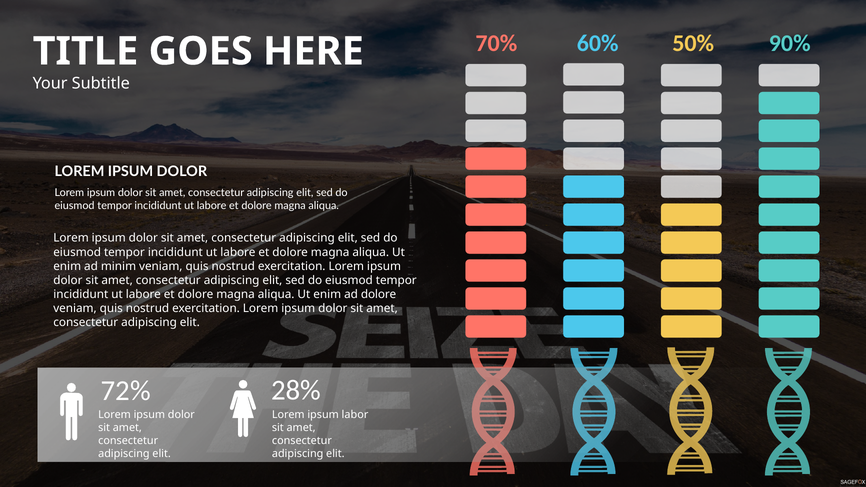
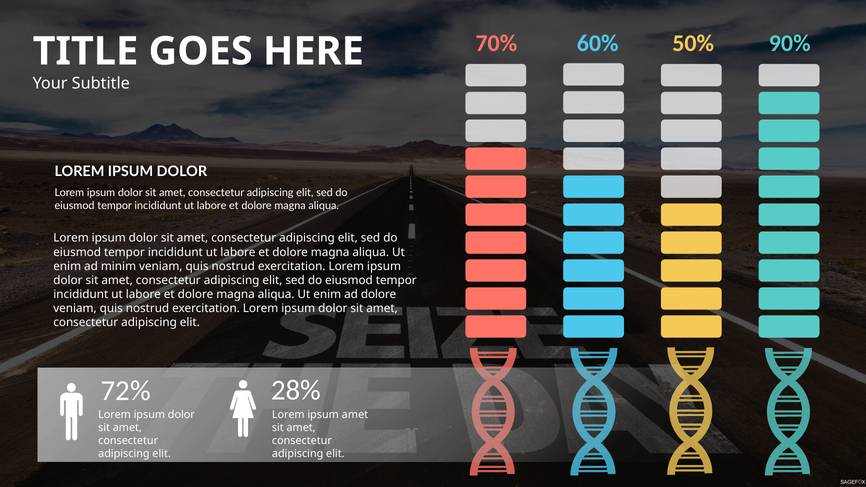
ipsum labor: labor -> amet
